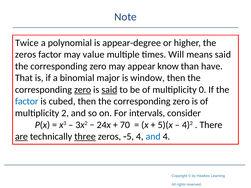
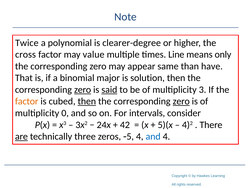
appear-degree: appear-degree -> clearer-degree
zeros at (26, 55): zeros -> cross
Will: Will -> Line
means said: said -> only
know: know -> same
window: window -> solution
0: 0 -> 3
factor at (27, 102) colour: blue -> orange
then at (87, 102) underline: none -> present
zero at (181, 102) underline: none -> present
2: 2 -> 0
70: 70 -> 42
three underline: present -> none
